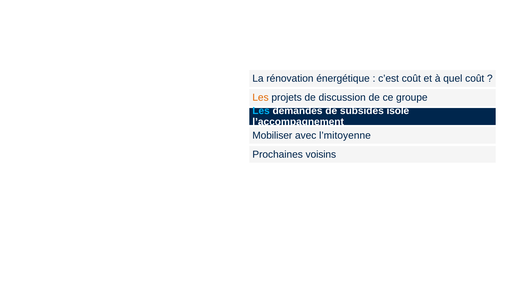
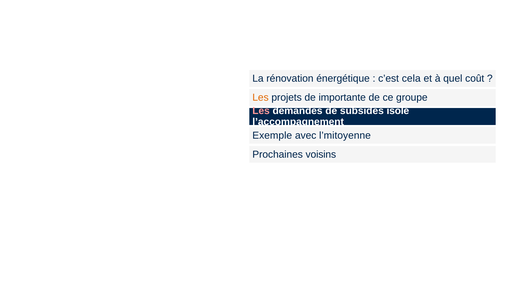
c’est coût: coût -> cela
discussion: discussion -> importante
Les at (261, 111) colour: light blue -> pink
Mobiliser: Mobiliser -> Exemple
